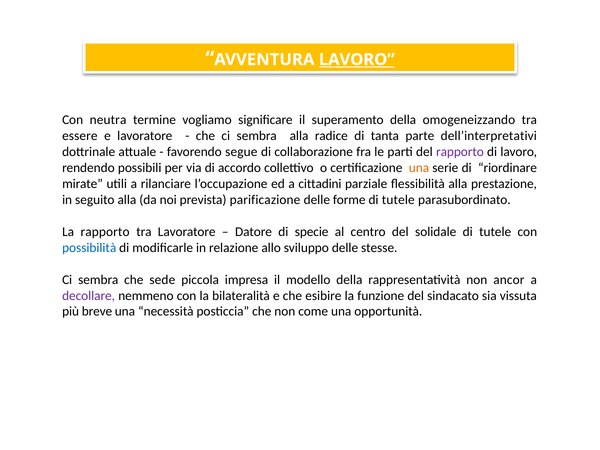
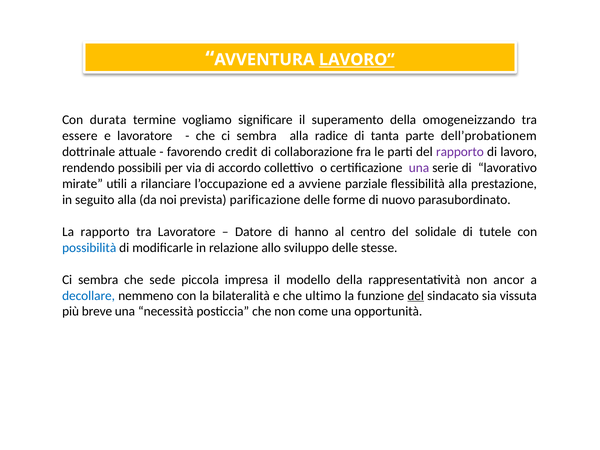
neutra: neutra -> durata
dell’interpretativi: dell’interpretativi -> dell’probationem
segue: segue -> credit
una at (419, 168) colour: orange -> purple
riordinare: riordinare -> lavorativo
cittadini: cittadini -> avviene
forme di tutele: tutele -> nuovo
specie: specie -> hanno
decollare colour: purple -> blue
esibire: esibire -> ultimo
del at (416, 296) underline: none -> present
